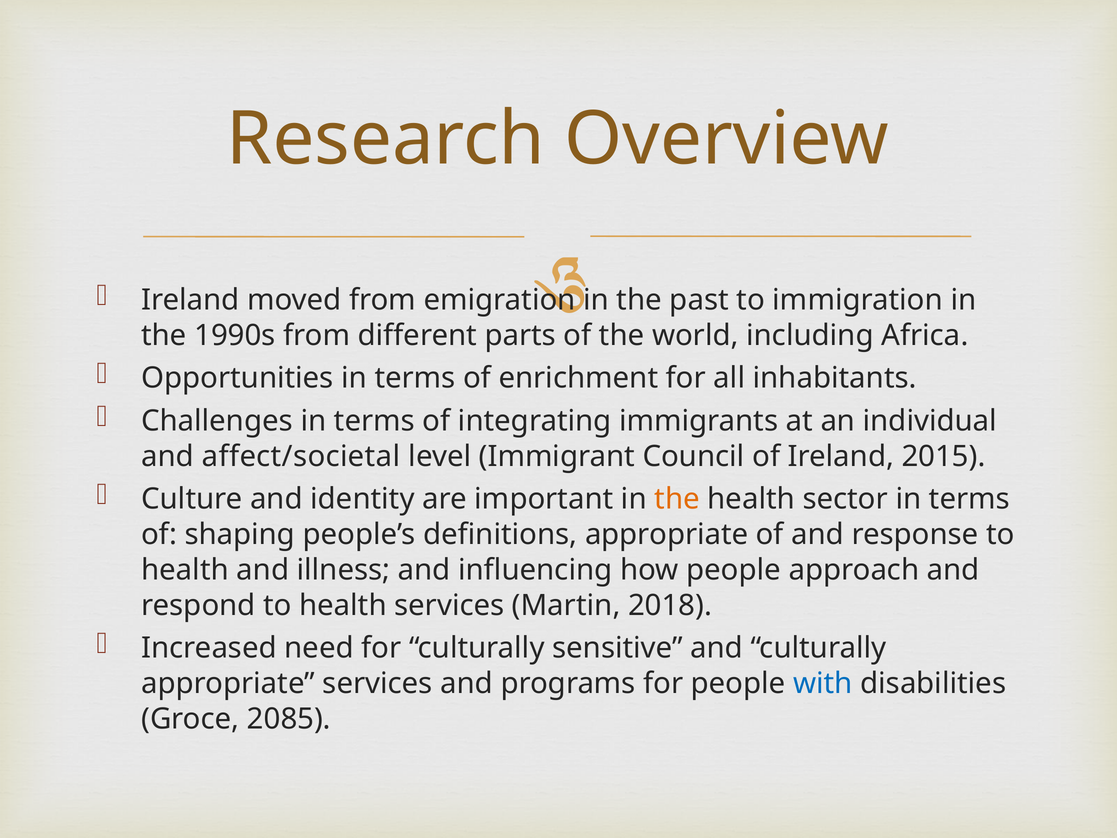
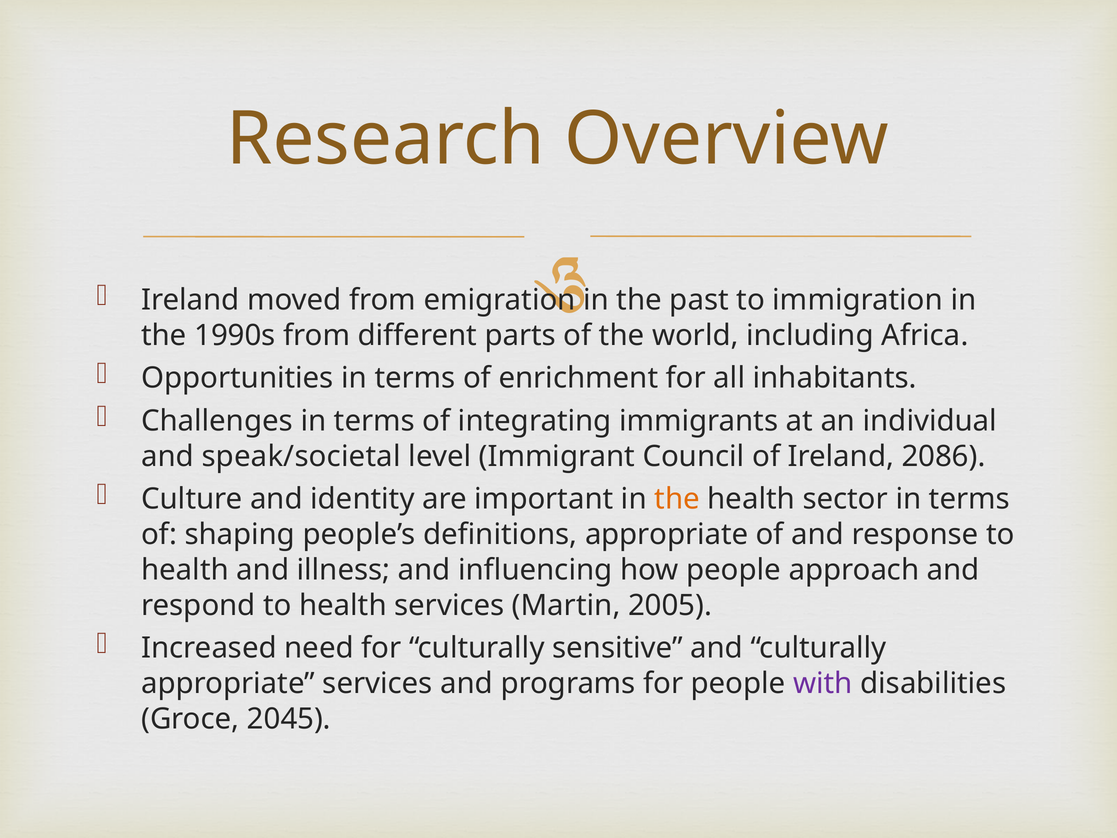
affect/societal: affect/societal -> speak/societal
2015: 2015 -> 2086
2018: 2018 -> 2005
with colour: blue -> purple
2085: 2085 -> 2045
